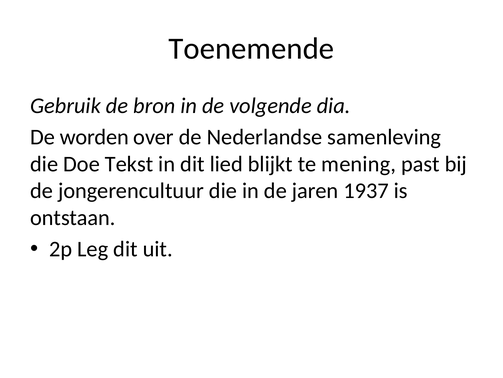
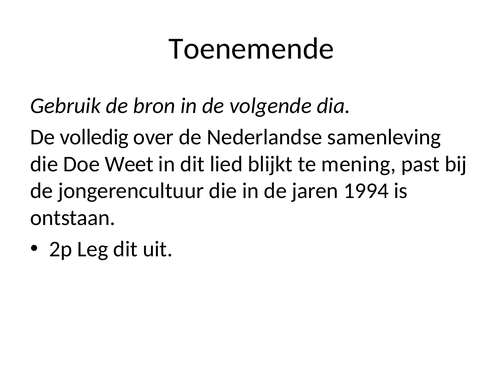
worden: worden -> volledig
Tekst: Tekst -> Weet
1937: 1937 -> 1994
